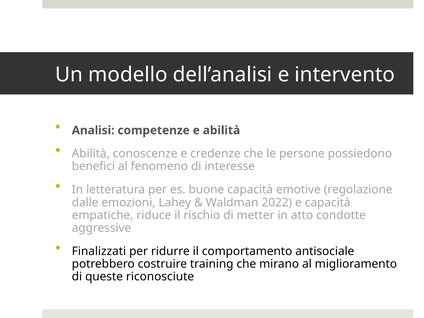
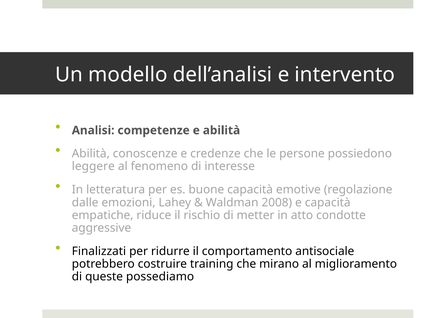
benefici: benefici -> leggere
2022: 2022 -> 2008
riconosciute: riconosciute -> possediamo
